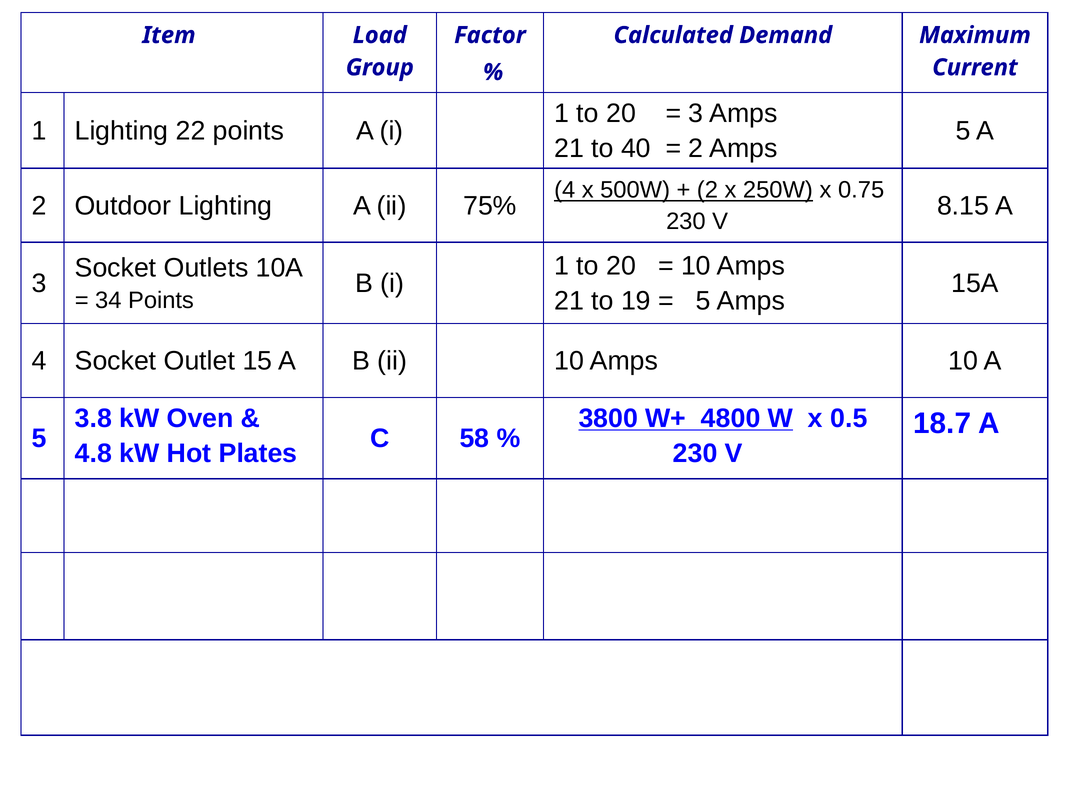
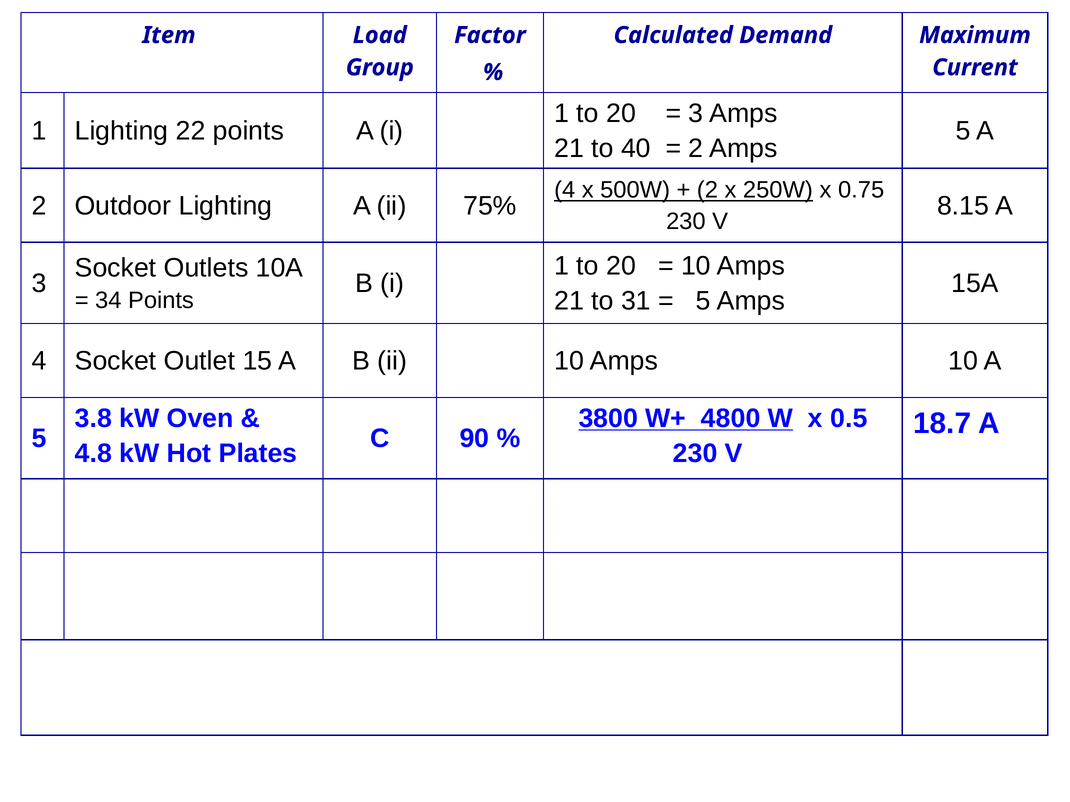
19: 19 -> 31
58: 58 -> 90
